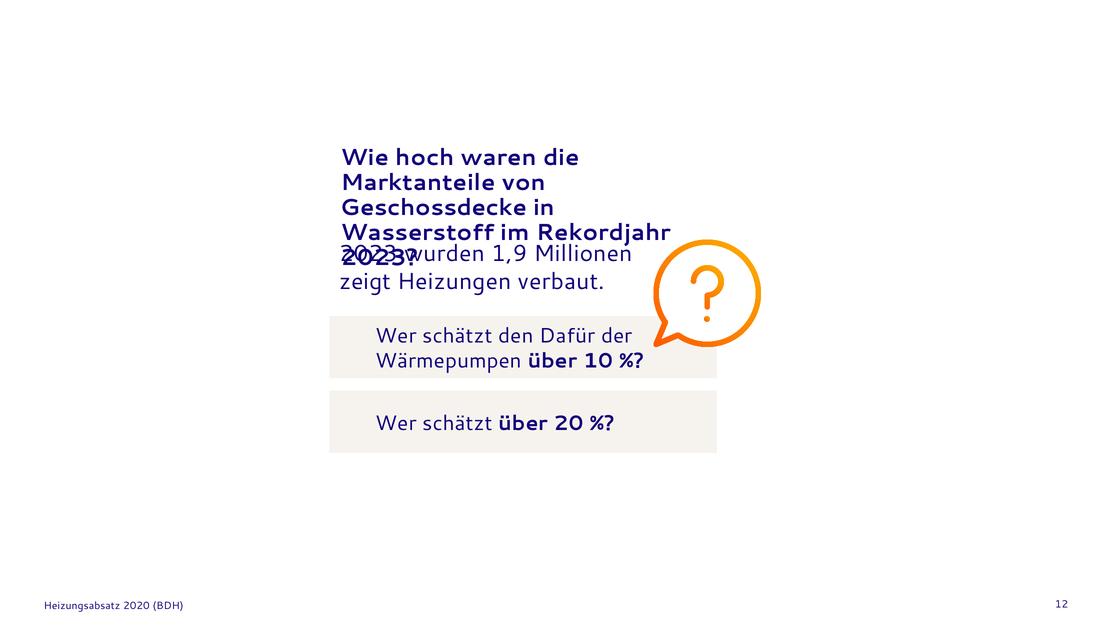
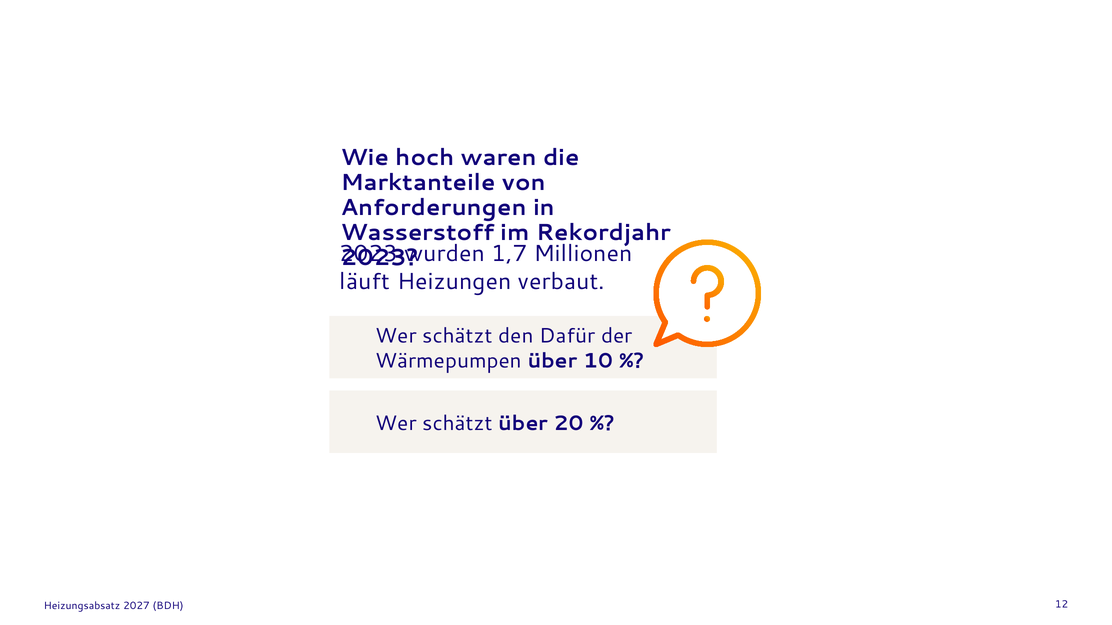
Geschossdecke: Geschossdecke -> Anforderungen
1,9: 1,9 -> 1,7
zeigt: zeigt -> läuft
2020: 2020 -> 2027
